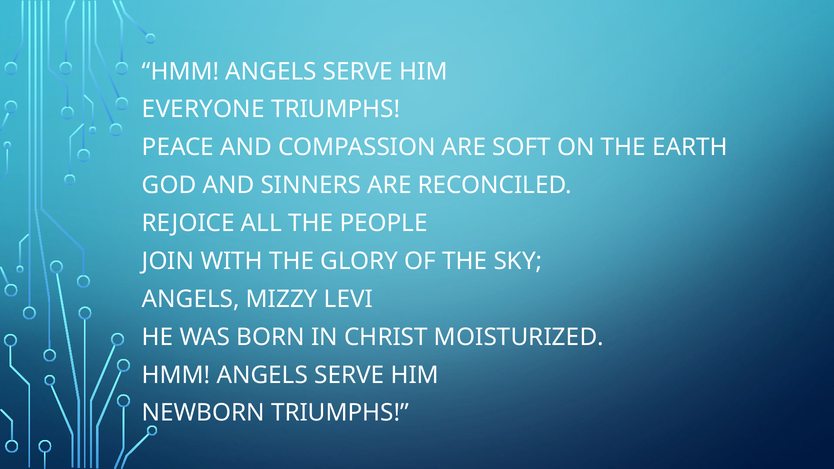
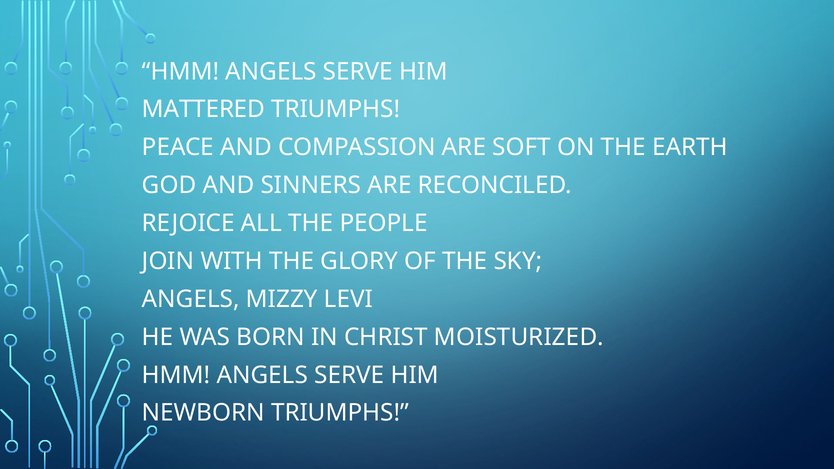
EVERYONE: EVERYONE -> MATTERED
